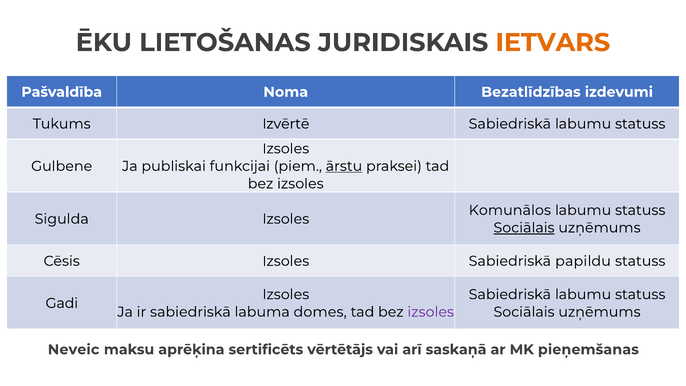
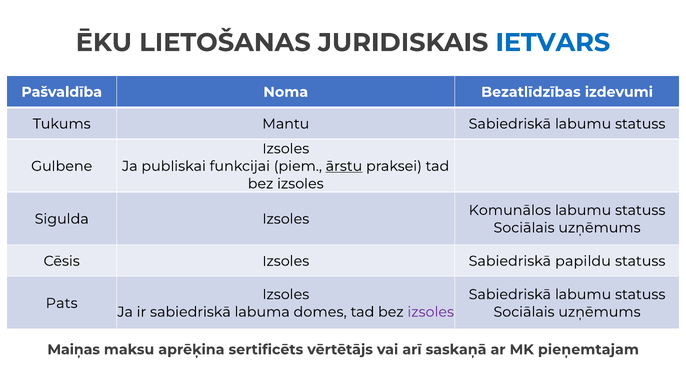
IETVARS colour: orange -> blue
Izvērtē: Izvērtē -> Mantu
Sociālais at (524, 228) underline: present -> none
Gadi: Gadi -> Pats
Neveic: Neveic -> Maiņas
pieņemšanas: pieņemšanas -> pieņemtajam
